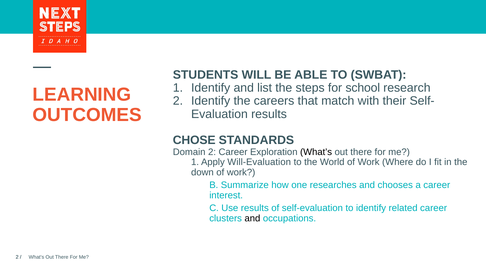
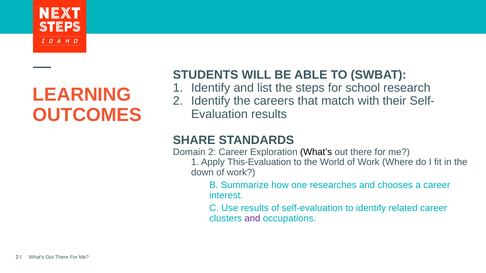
CHOSE: CHOSE -> SHARE
Will-Evaluation: Will-Evaluation -> This-Evaluation
and at (252, 219) colour: black -> purple
